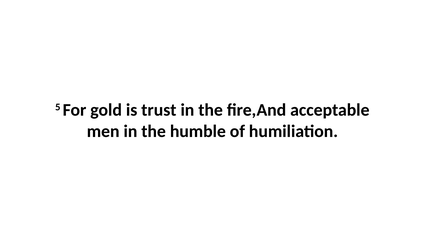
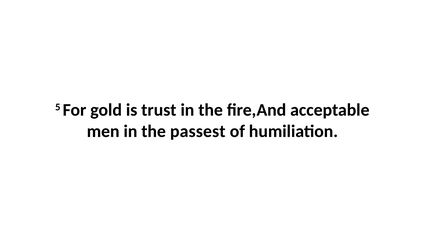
humble: humble -> passest
